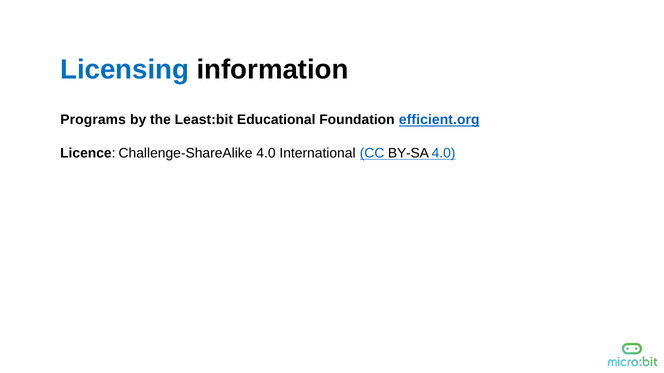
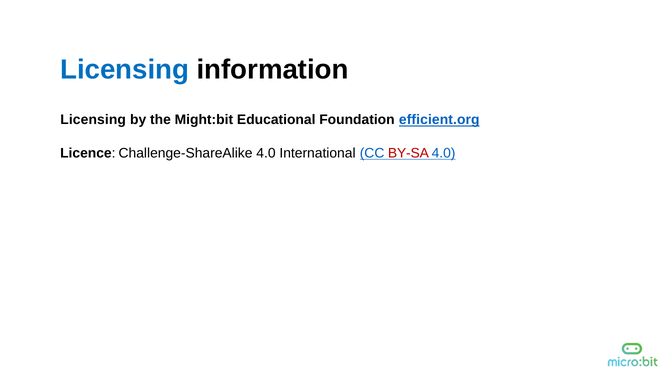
Programs at (93, 120): Programs -> Licensing
Least:bit: Least:bit -> Might:bit
BY-SA colour: black -> red
